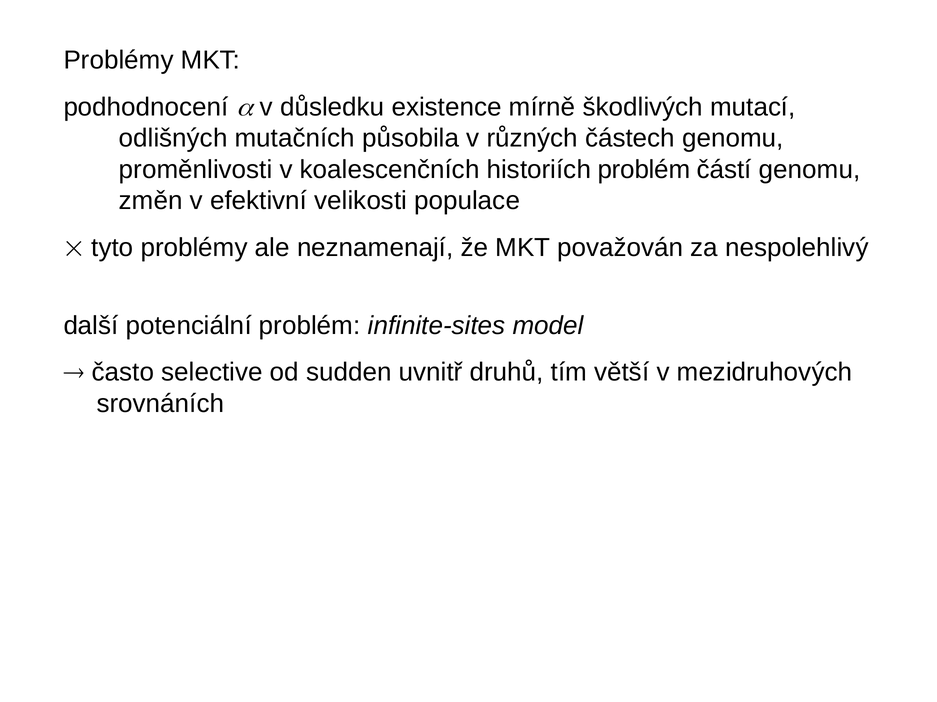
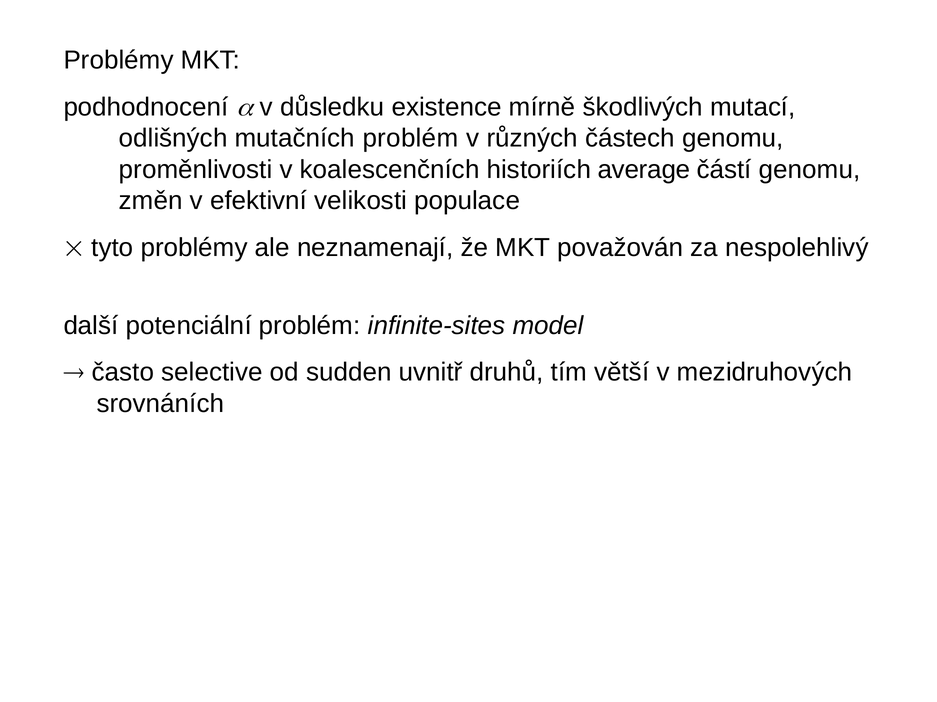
mutačních působila: působila -> problém
historiích problém: problém -> average
